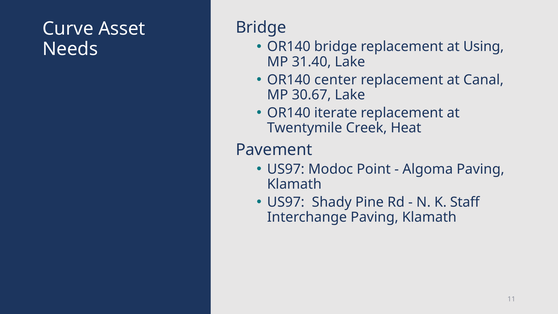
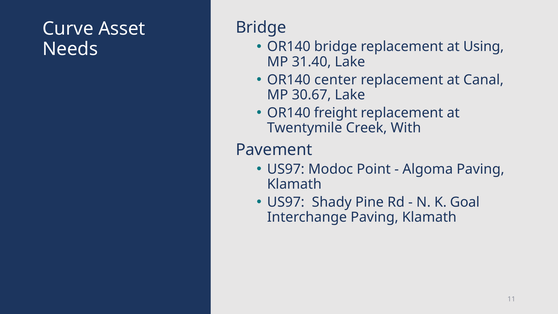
iterate: iterate -> freight
Heat: Heat -> With
Staff: Staff -> Goal
